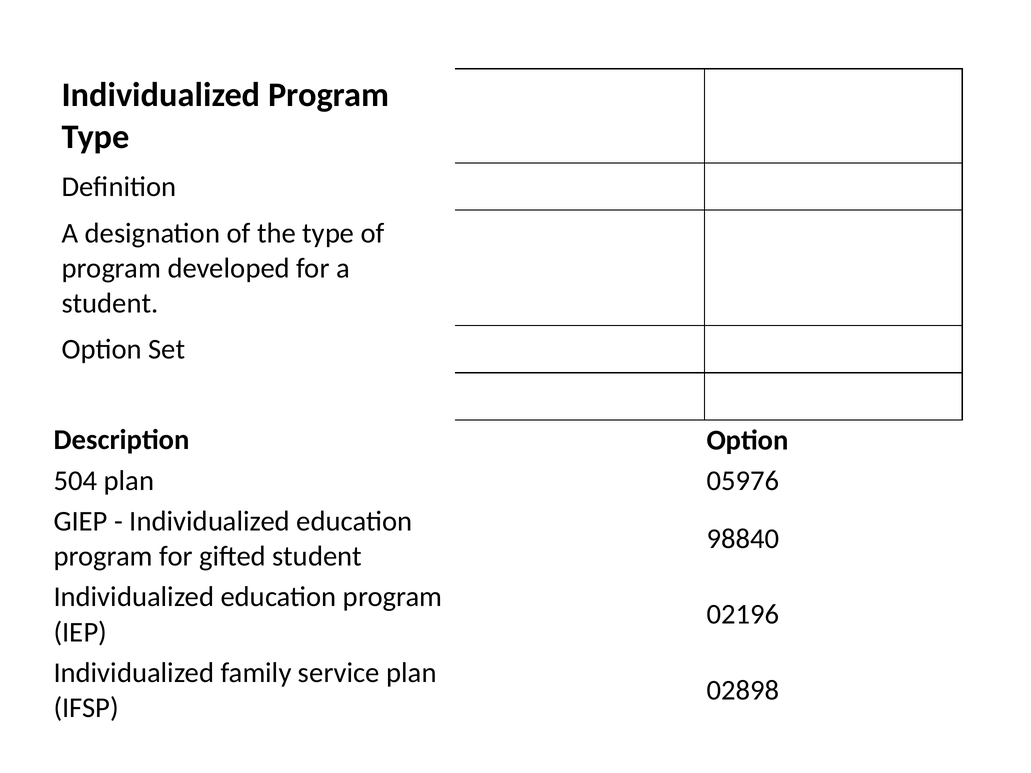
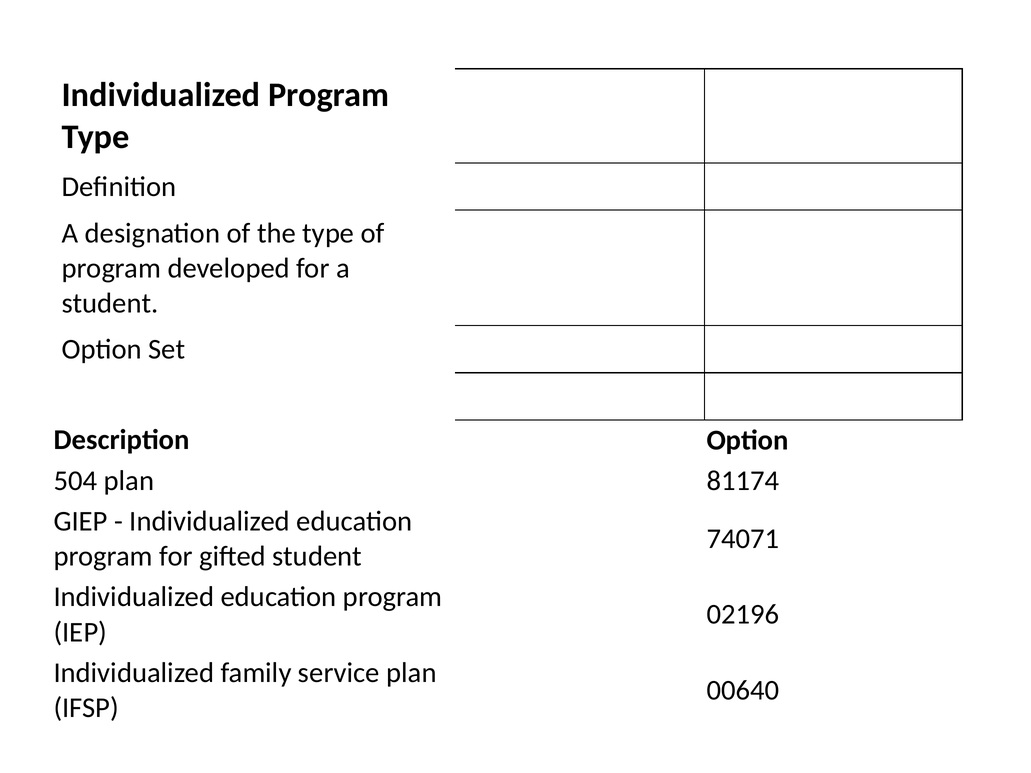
05976: 05976 -> 81174
98840: 98840 -> 74071
02898: 02898 -> 00640
